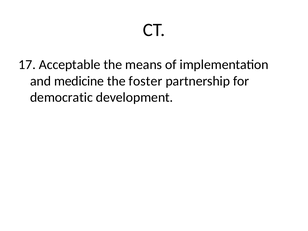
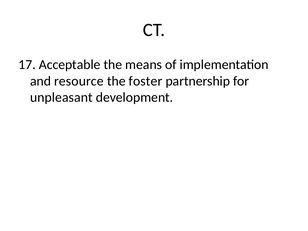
medicine: medicine -> resource
democratic: democratic -> unpleasant
